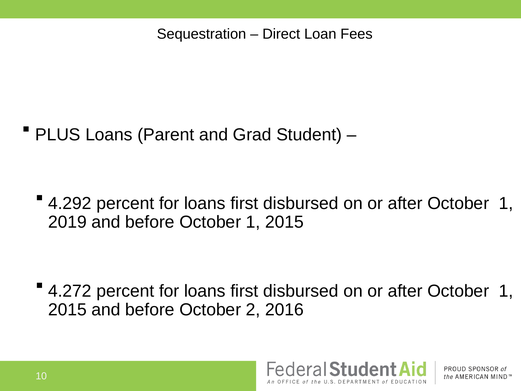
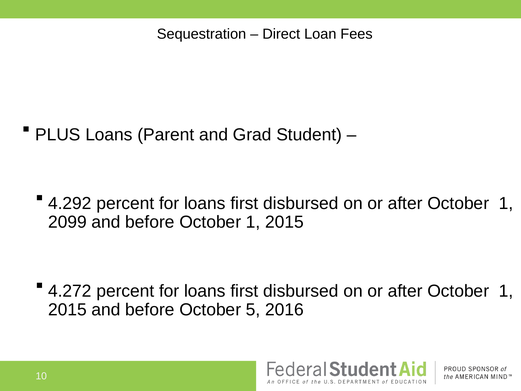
2019: 2019 -> 2099
2: 2 -> 5
